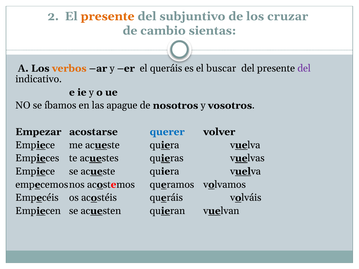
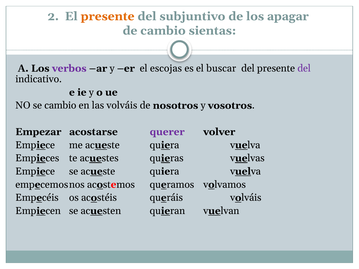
cruzar: cruzar -> apagar
verbos colour: orange -> purple
el queráis: queráis -> escojas
se íbamos: íbamos -> cambio
las apague: apague -> volváis
querer colour: blue -> purple
